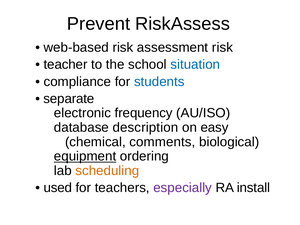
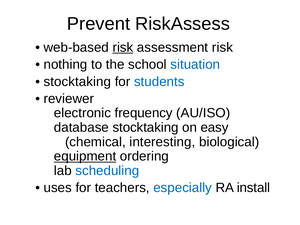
risk at (123, 47) underline: none -> present
teacher: teacher -> nothing
compliance at (77, 82): compliance -> stocktaking
separate: separate -> reviewer
database description: description -> stocktaking
comments: comments -> interesting
scheduling colour: orange -> blue
used: used -> uses
especially colour: purple -> blue
